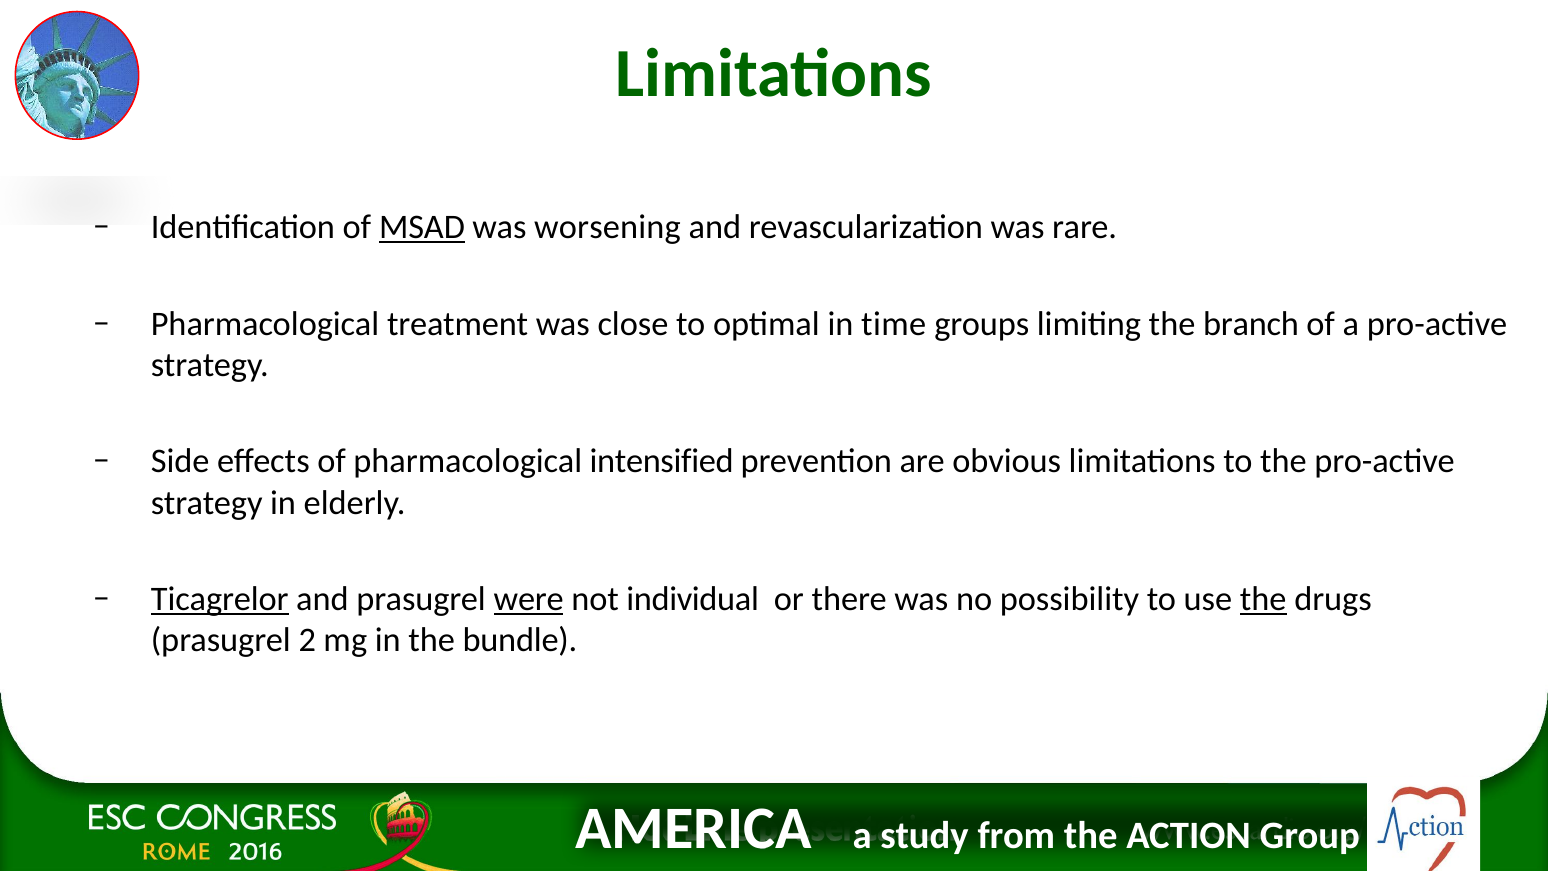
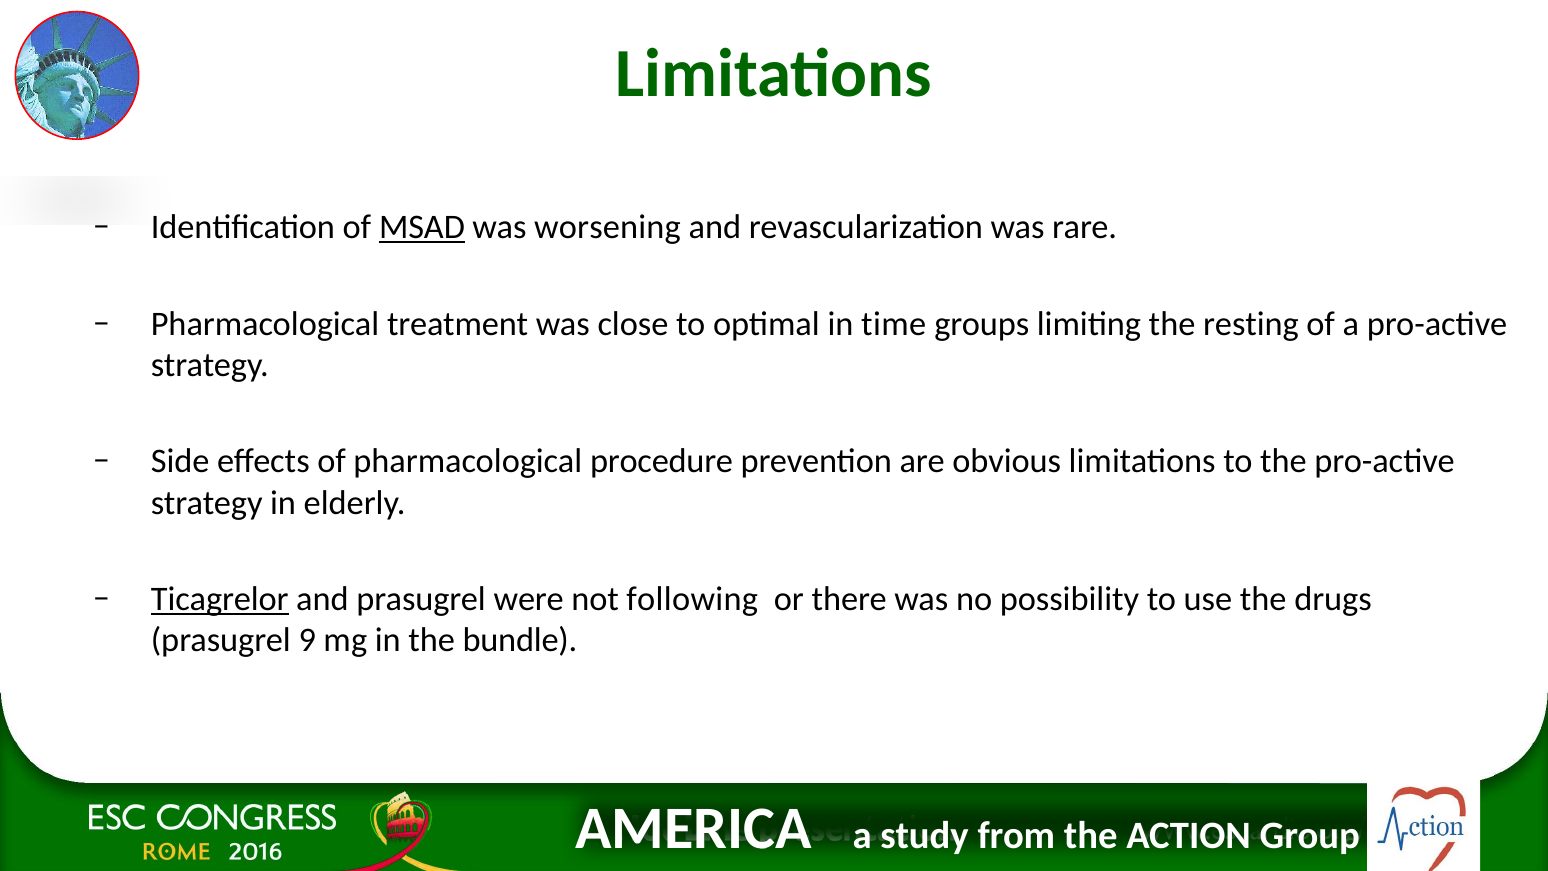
branch: branch -> resting
intensified: intensified -> procedure
were underline: present -> none
individual: individual -> following
the at (1263, 599) underline: present -> none
2: 2 -> 9
